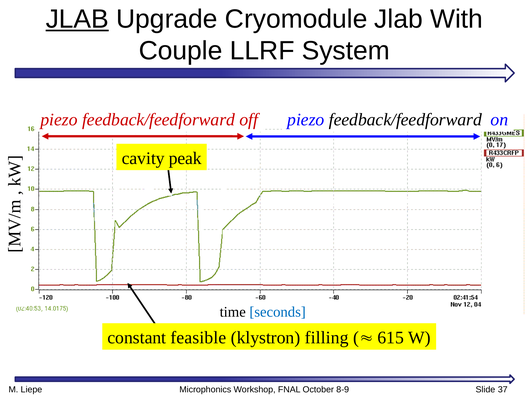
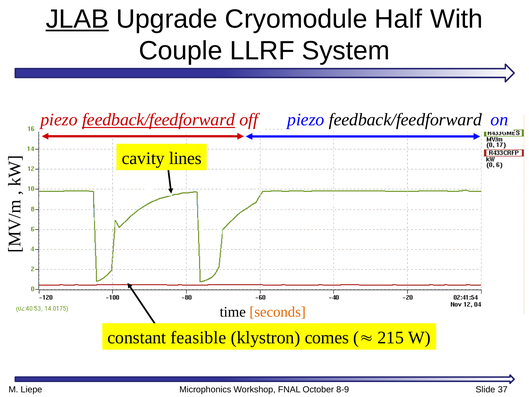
Cryomodule Jlab: Jlab -> Half
feedback/feedforward at (159, 120) underline: none -> present
peak: peak -> lines
seconds colour: blue -> orange
filling: filling -> comes
615: 615 -> 215
